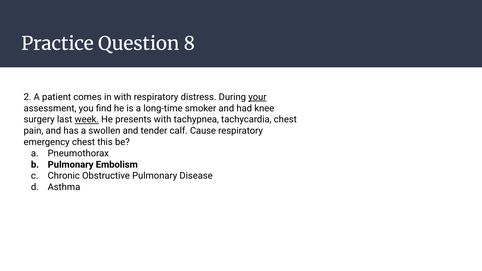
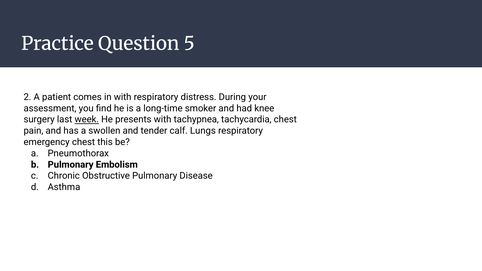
8: 8 -> 5
your underline: present -> none
Cause: Cause -> Lungs
